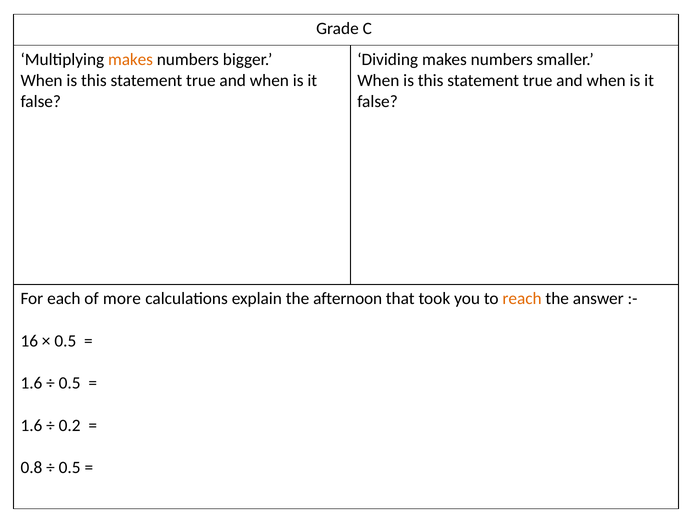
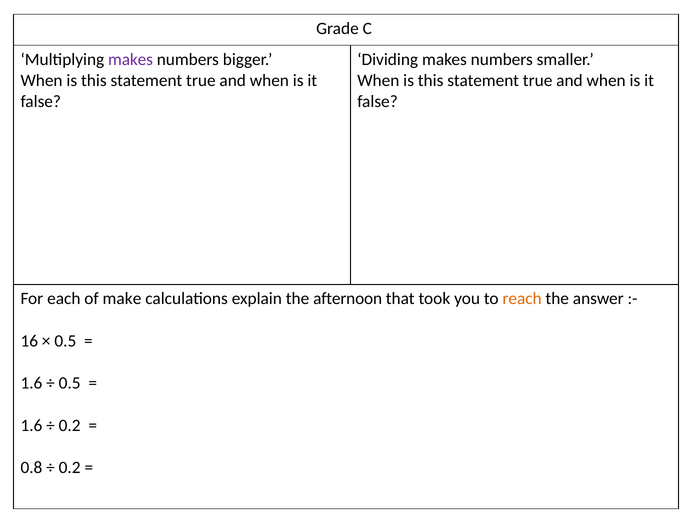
makes at (131, 59) colour: orange -> purple
more: more -> make
0.5 at (70, 468): 0.5 -> 0.2
